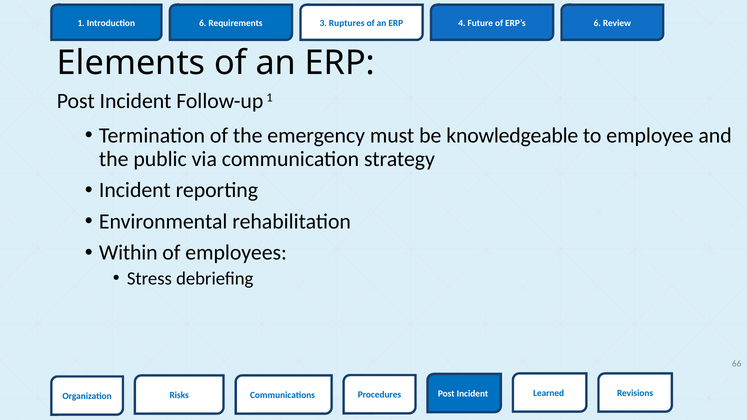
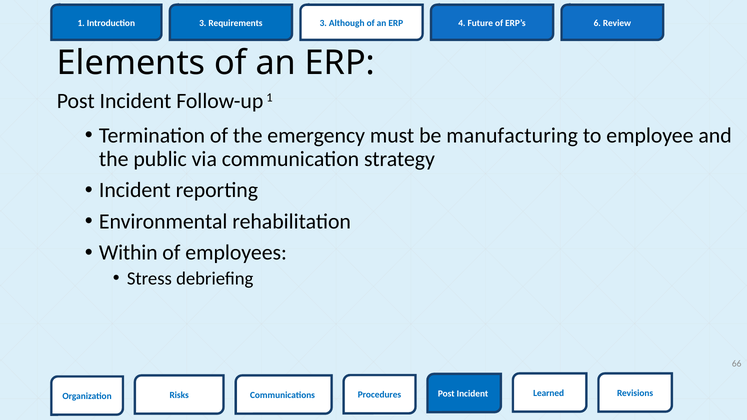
Introduction 6: 6 -> 3
Ruptures: Ruptures -> Although
knowledgeable: knowledgeable -> manufacturing
